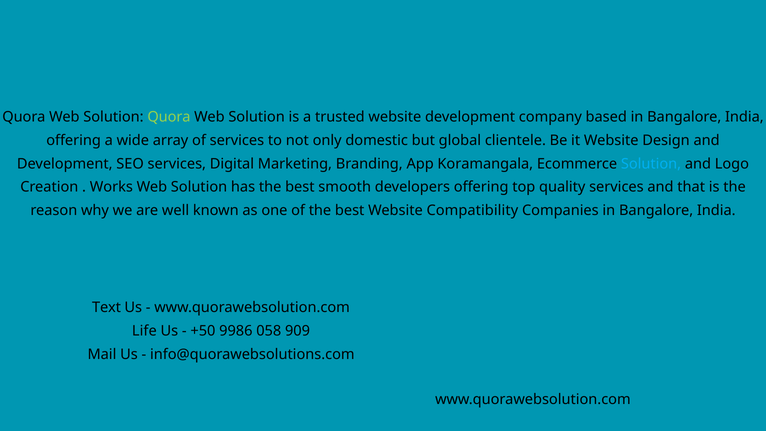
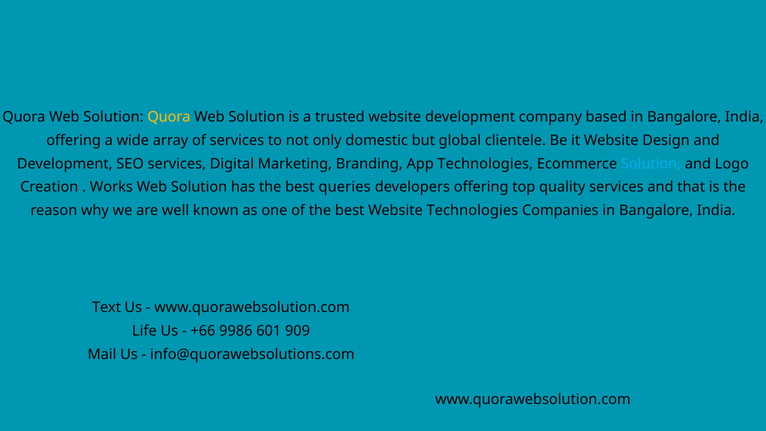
Quora at (169, 117) colour: light green -> yellow
App Koramangala: Koramangala -> Technologies
smooth: smooth -> queries
Website Compatibility: Compatibility -> Technologies
+50: +50 -> +66
058: 058 -> 601
